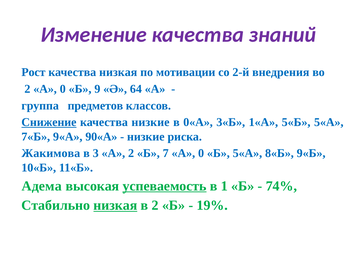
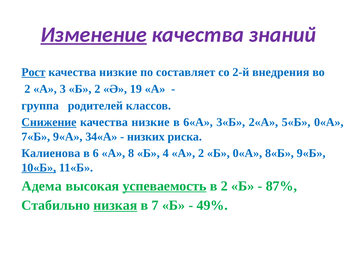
Изменение underline: none -> present
Рост underline: none -> present
низкая at (118, 72): низкая -> низкие
мотивации: мотивации -> составляет
2 А 0: 0 -> 3
Б 9: 9 -> 2
64: 64 -> 19
предметов: предметов -> родителей
0«А: 0«А -> 6«А
1«А: 1«А -> 2«А
5«Б 5«А: 5«А -> 0«А
90«А: 90«А -> 34«А
низкие at (146, 136): низкие -> низких
Жакимова: Жакимова -> Калиенова
3: 3 -> 6
А 2: 2 -> 8
7: 7 -> 4
0 at (201, 153): 0 -> 2
Б 5«А: 5«А -> 0«А
10«Б underline: none -> present
в 1: 1 -> 2
74%: 74% -> 87%
в 2: 2 -> 7
19%: 19% -> 49%
